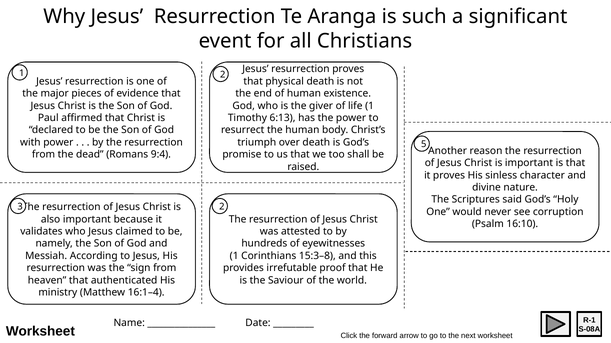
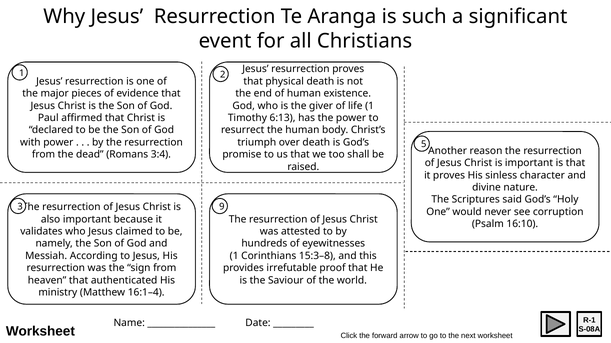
9:4: 9:4 -> 3:4
3 2: 2 -> 9
